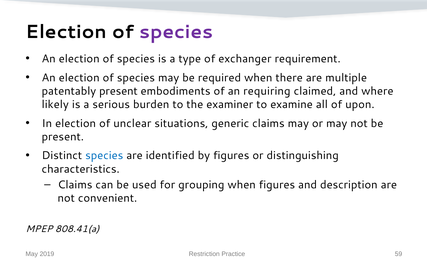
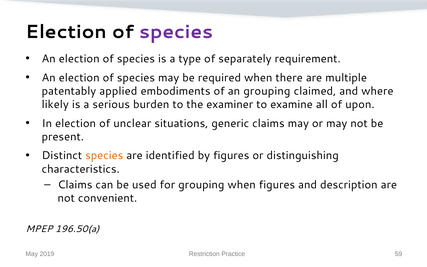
exchanger: exchanger -> separately
patentably present: present -> applied
an requiring: requiring -> grouping
species at (104, 156) colour: blue -> orange
808.41(a: 808.41(a -> 196.50(a
